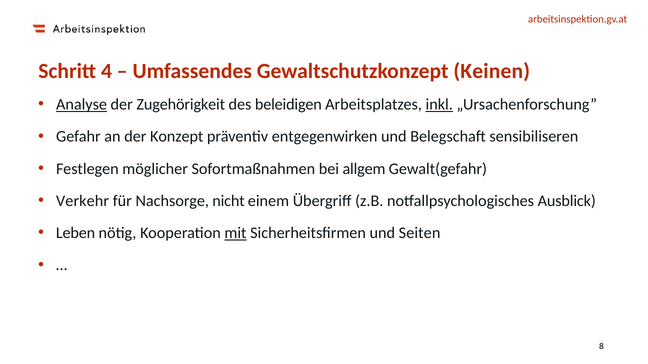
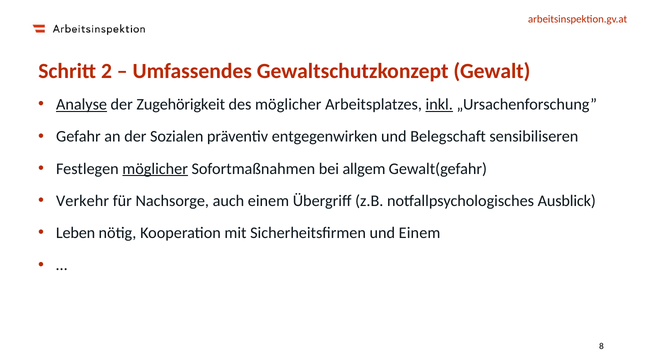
4: 4 -> 2
Keinen: Keinen -> Gewalt
des beleidigen: beleidigen -> möglicher
Konzept: Konzept -> Sozialen
möglicher at (155, 169) underline: none -> present
nicht: nicht -> auch
mit underline: present -> none
und Seiten: Seiten -> Einem
